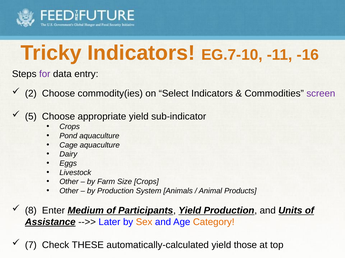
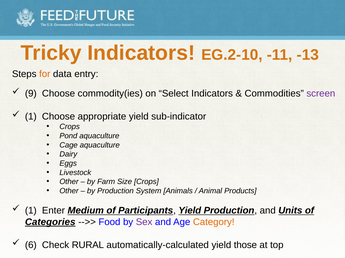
EG.7-10: EG.7-10 -> EG.2-10
-16: -16 -> -13
for colour: purple -> orange
2: 2 -> 9
5 at (31, 117): 5 -> 1
8 at (31, 211): 8 -> 1
Assistance: Assistance -> Categories
Later: Later -> Food
Sex colour: orange -> purple
7: 7 -> 6
THESE: THESE -> RURAL
